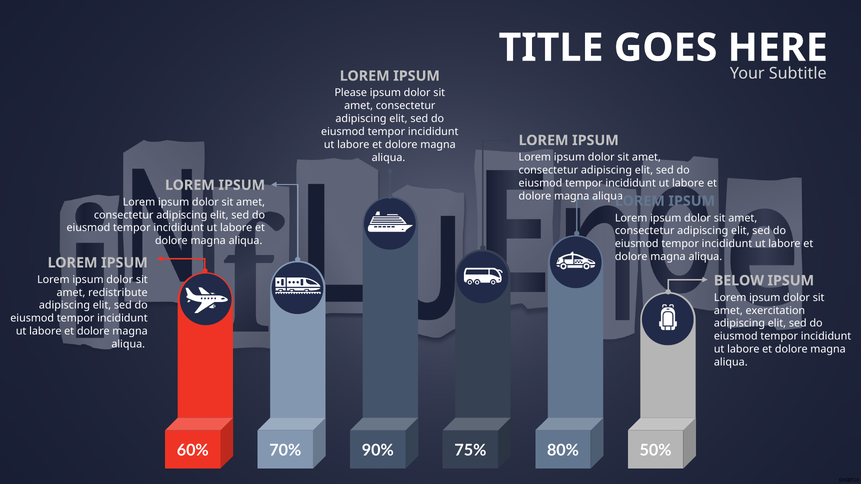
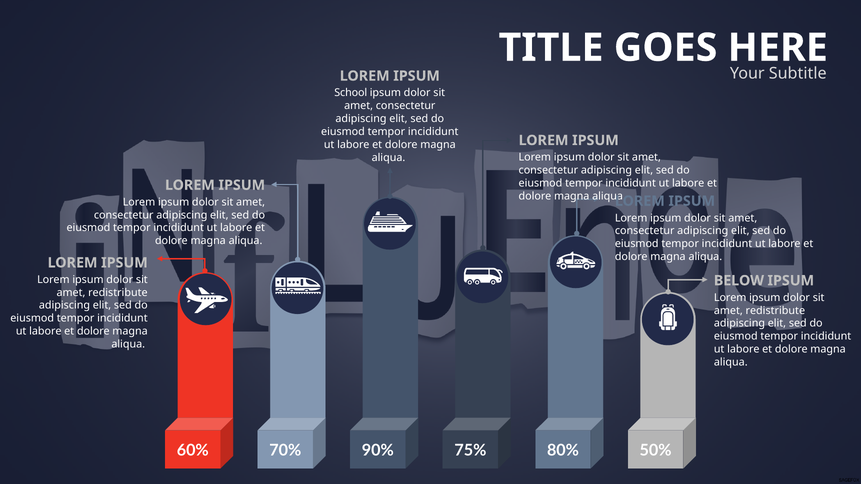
Please: Please -> School
exercitation at (775, 311): exercitation -> redistribute
